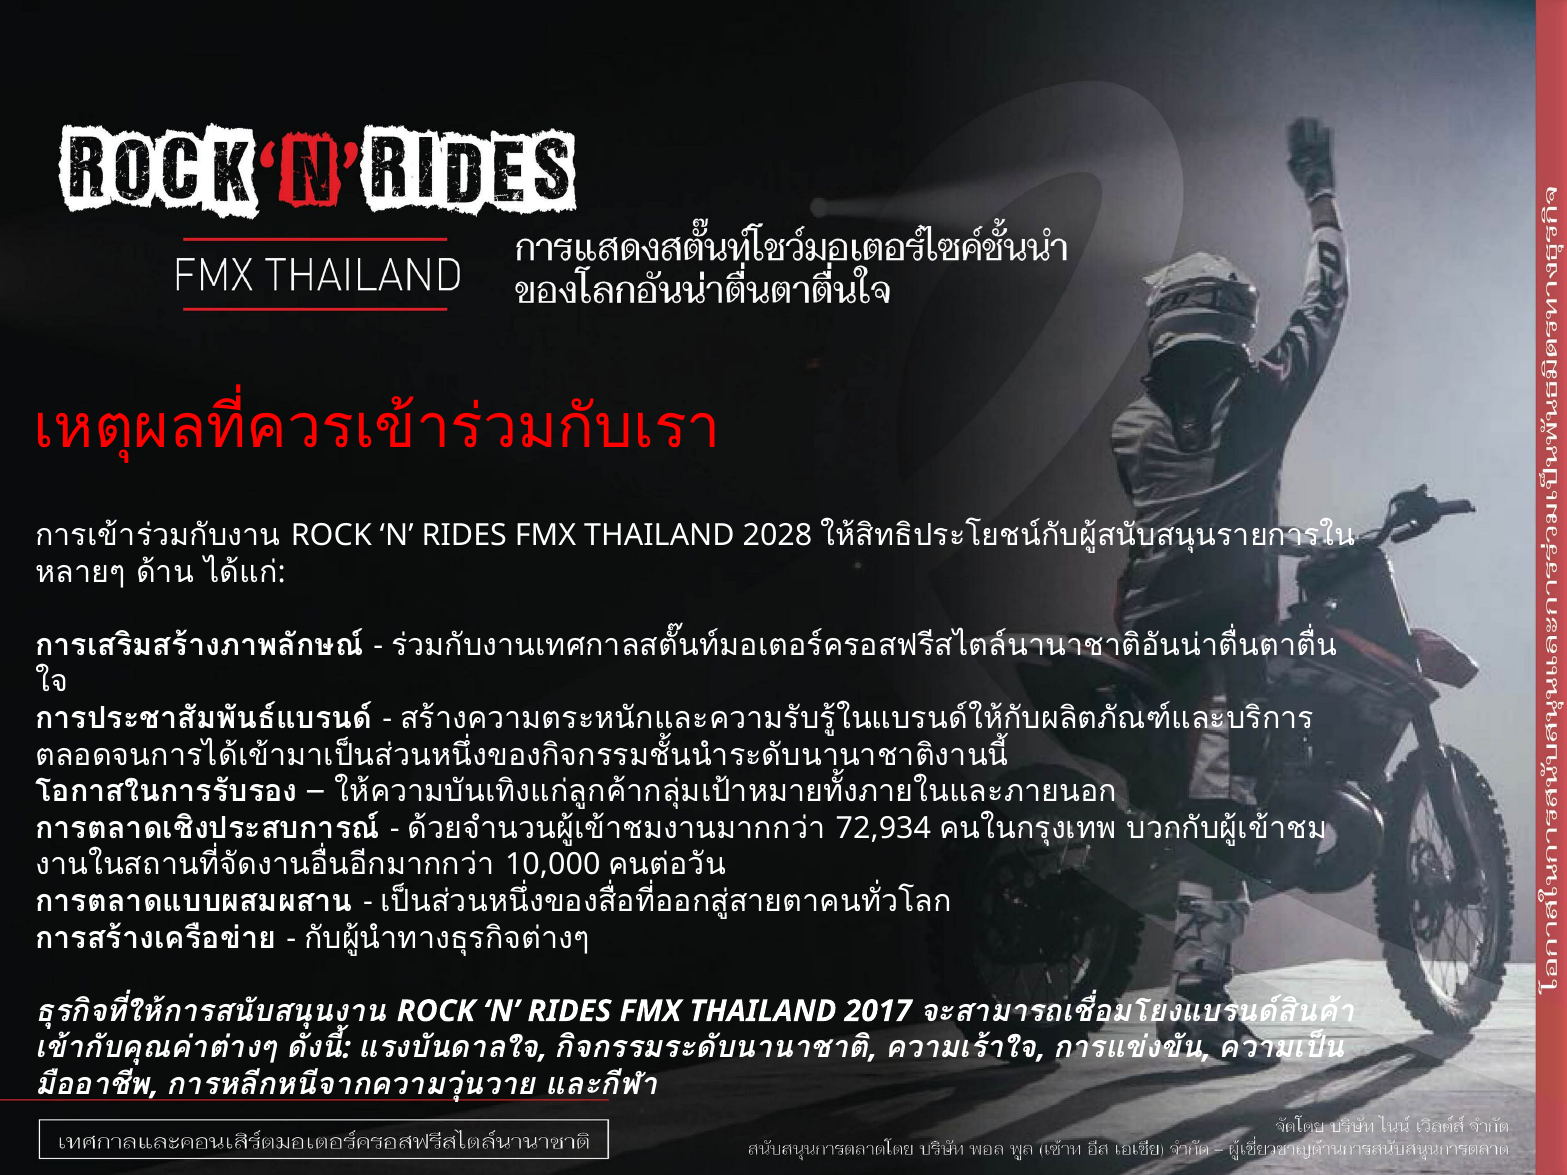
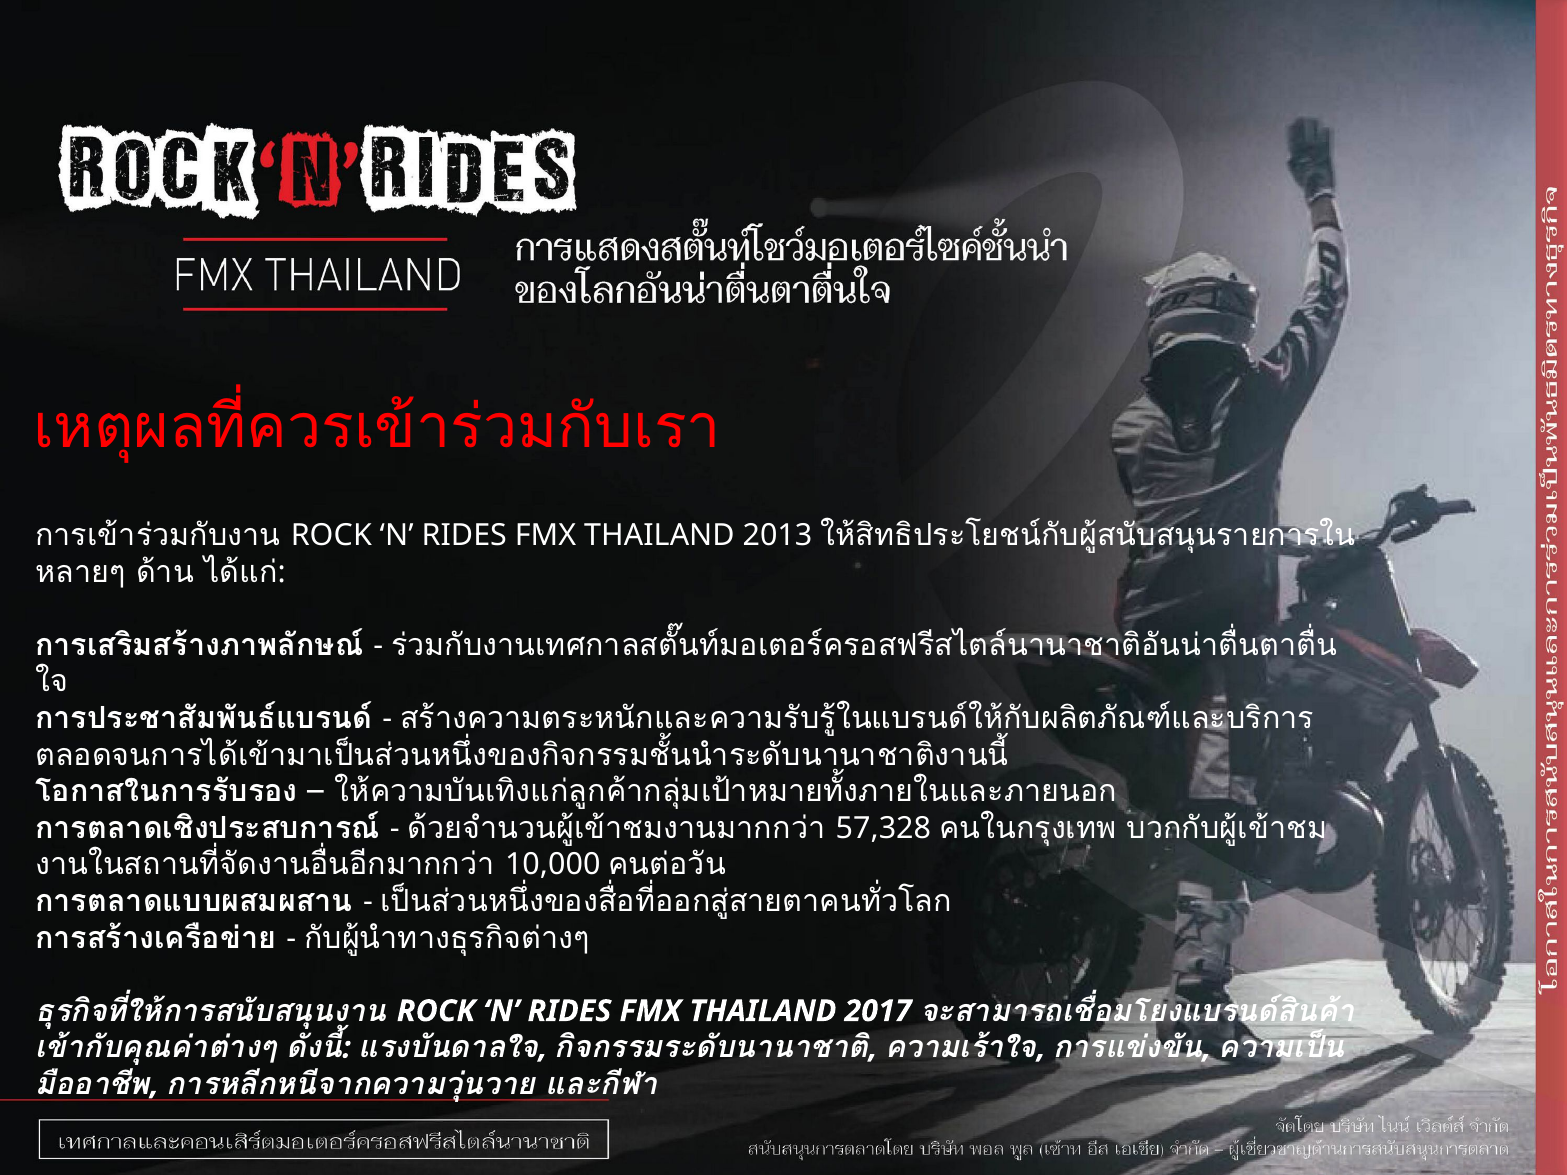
2028: 2028 -> 2013
72,934: 72,934 -> 57,328
